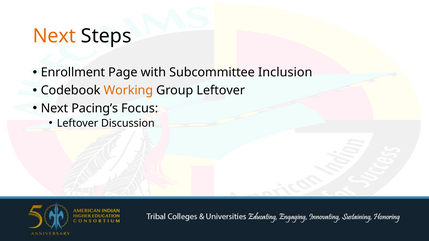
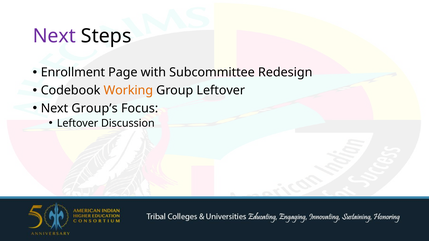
Next at (54, 36) colour: orange -> purple
Inclusion: Inclusion -> Redesign
Pacing’s: Pacing’s -> Group’s
